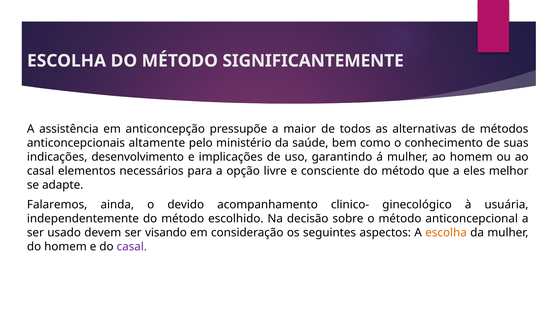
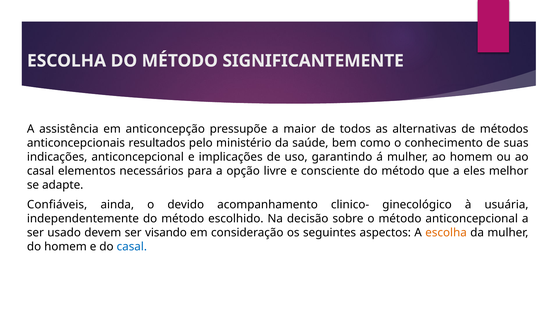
altamente: altamente -> resultados
indicações desenvolvimento: desenvolvimento -> anticoncepcional
Falaremos: Falaremos -> Confiáveis
casal at (132, 247) colour: purple -> blue
